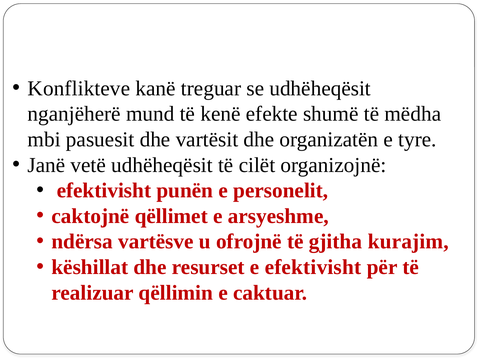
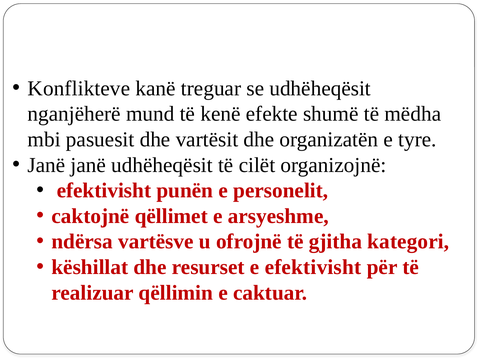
Janë vetë: vetë -> janë
kurajim: kurajim -> kategori
